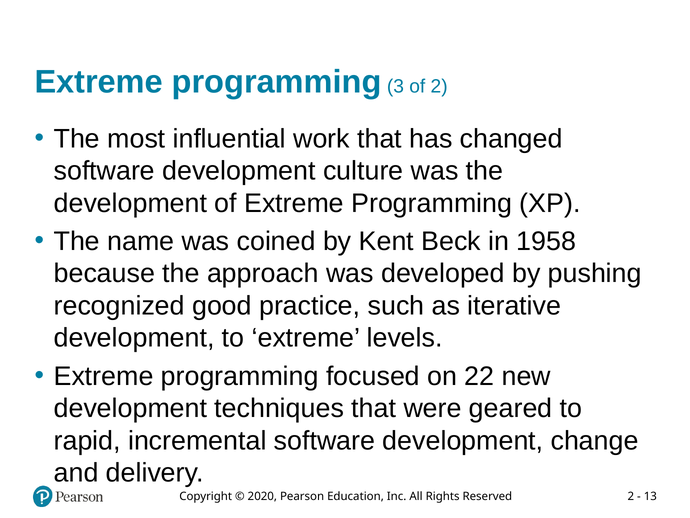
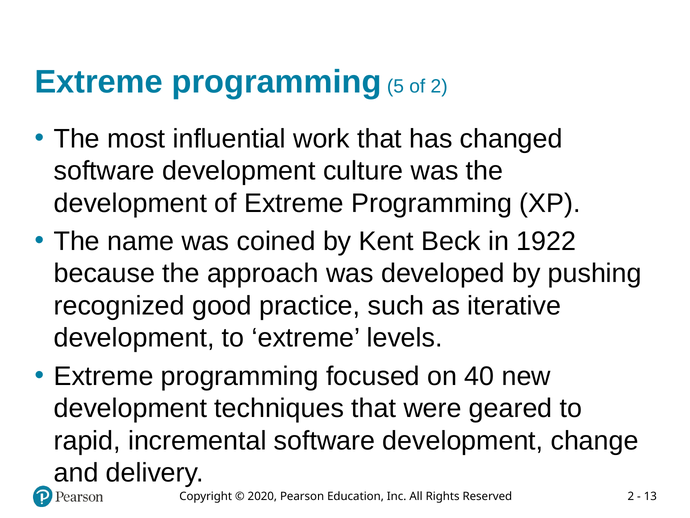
3: 3 -> 5
1958: 1958 -> 1922
22: 22 -> 40
